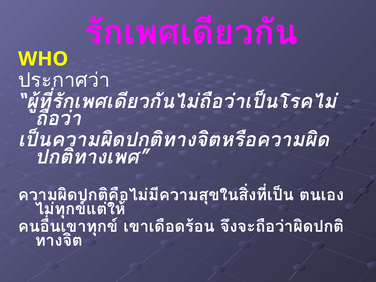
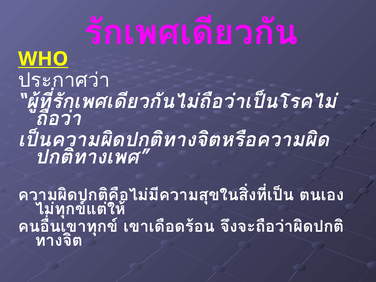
WHO underline: none -> present
